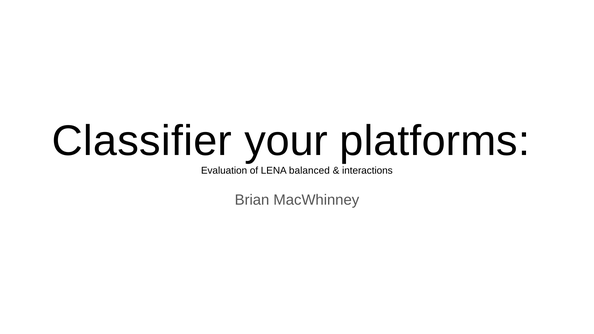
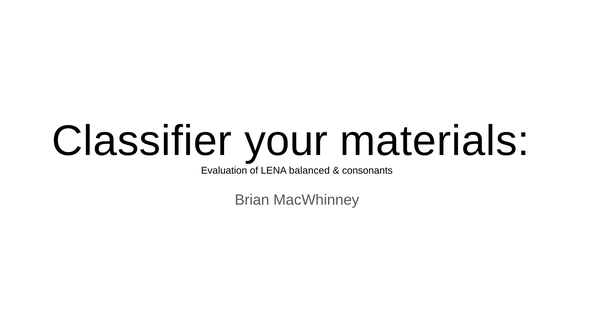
platforms: platforms -> materials
interactions: interactions -> consonants
